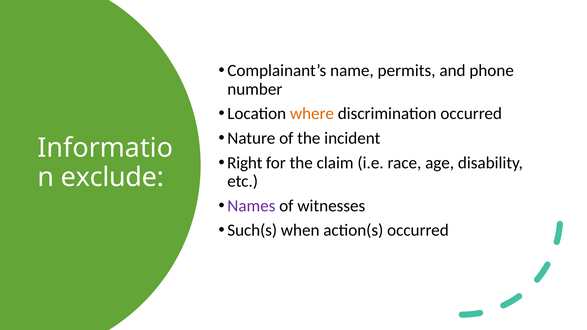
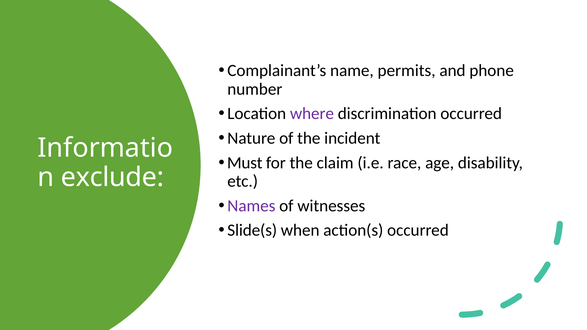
where colour: orange -> purple
Right: Right -> Must
Such(s: Such(s -> Slide(s
